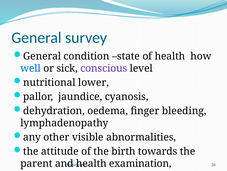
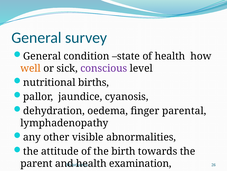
well colour: blue -> orange
lower: lower -> births
bleeding: bleeding -> parental
